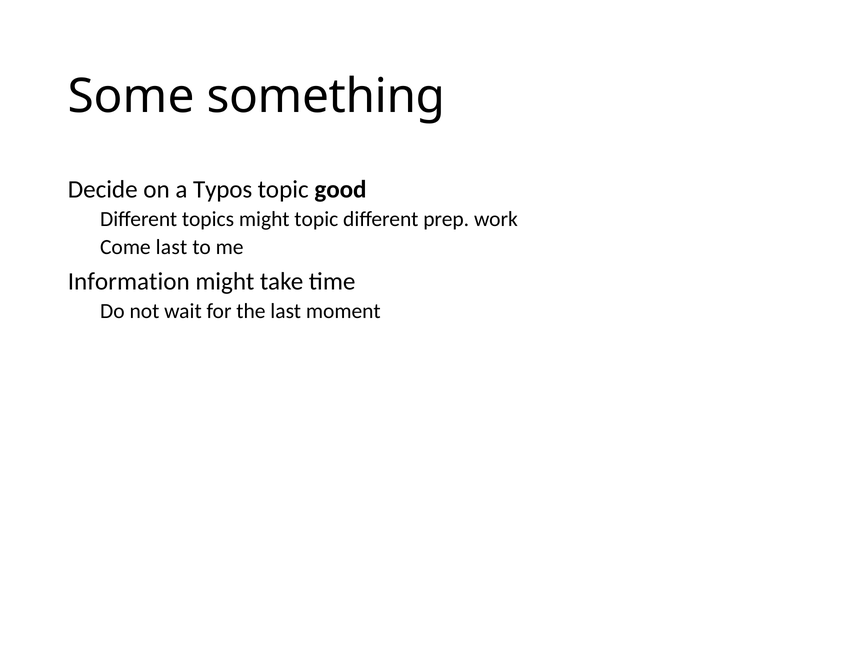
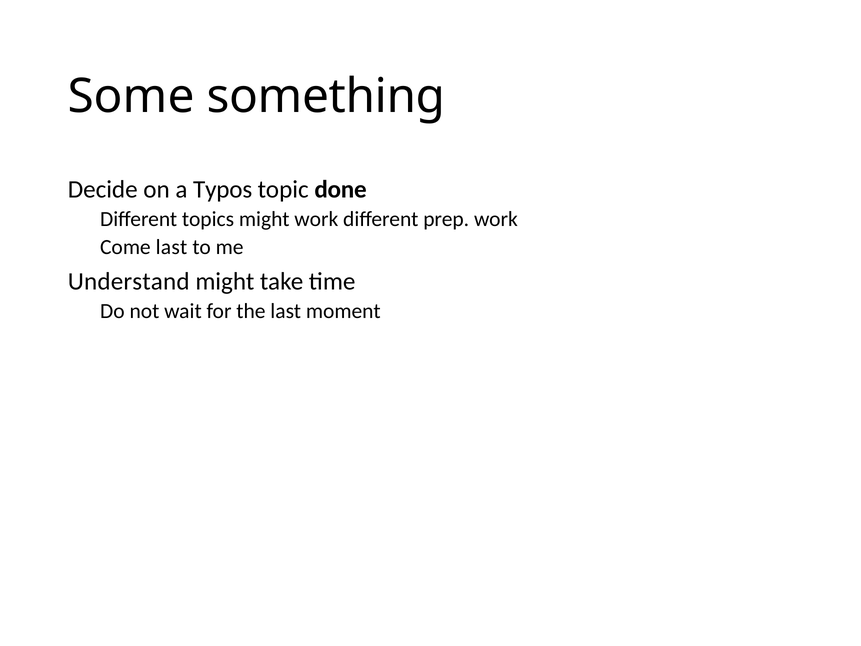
good: good -> done
might topic: topic -> work
Information: Information -> Understand
